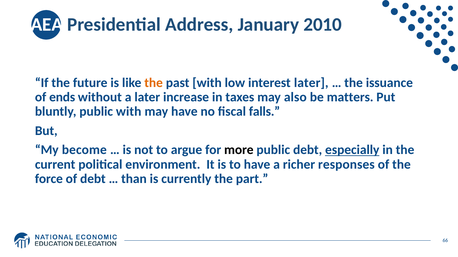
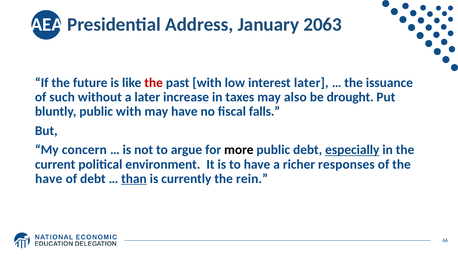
2010: 2010 -> 2063
the at (154, 83) colour: orange -> red
ends: ends -> such
matters: matters -> drought
become: become -> concern
force at (49, 179): force -> have
than underline: none -> present
part: part -> rein
